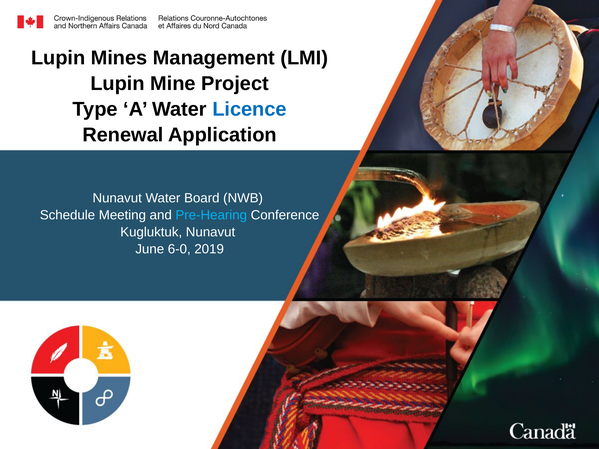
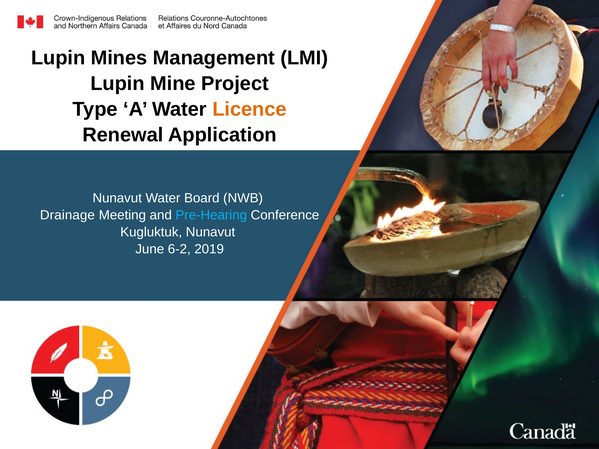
Licence colour: blue -> orange
Schedule: Schedule -> Drainage
6-0: 6-0 -> 6-2
